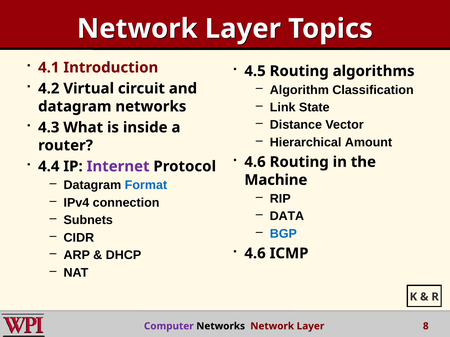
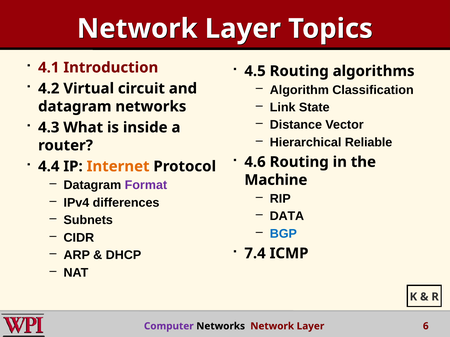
Amount: Amount -> Reliable
Internet colour: purple -> orange
Format colour: blue -> purple
connection: connection -> differences
4.6 at (255, 254): 4.6 -> 7.4
8: 8 -> 6
